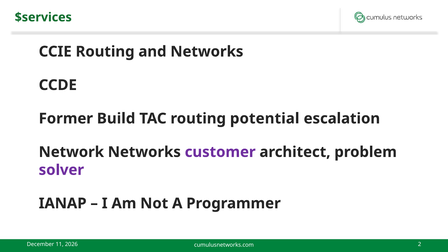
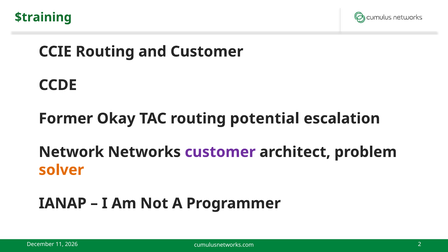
$services: $services -> $training
and Networks: Networks -> Customer
Build: Build -> Okay
solver colour: purple -> orange
